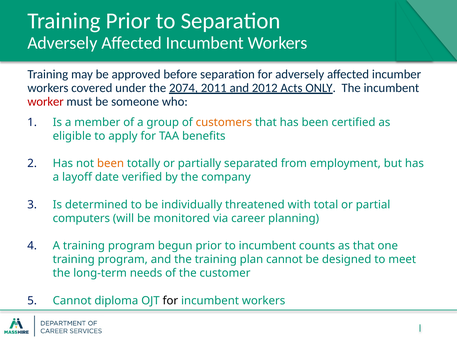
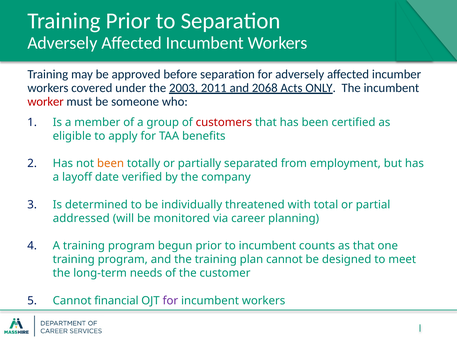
2074: 2074 -> 2003
2012: 2012 -> 2068
customers colour: orange -> red
computers: computers -> addressed
diploma: diploma -> financial
for at (170, 300) colour: black -> purple
